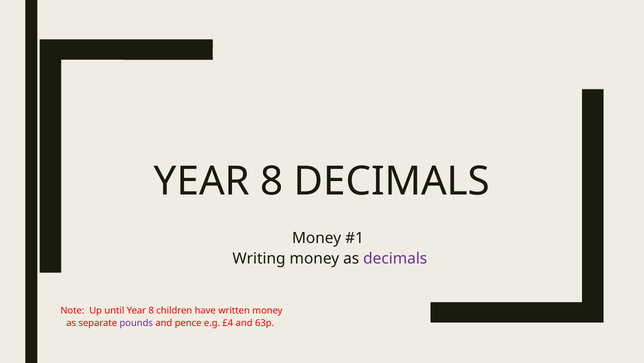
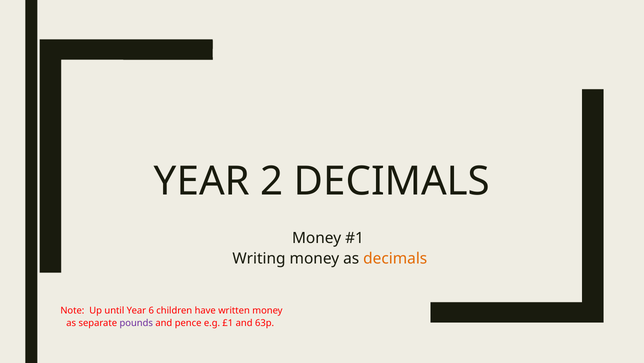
8 at (272, 181): 8 -> 2
decimals at (395, 258) colour: purple -> orange
until Year 8: 8 -> 6
£4: £4 -> £1
